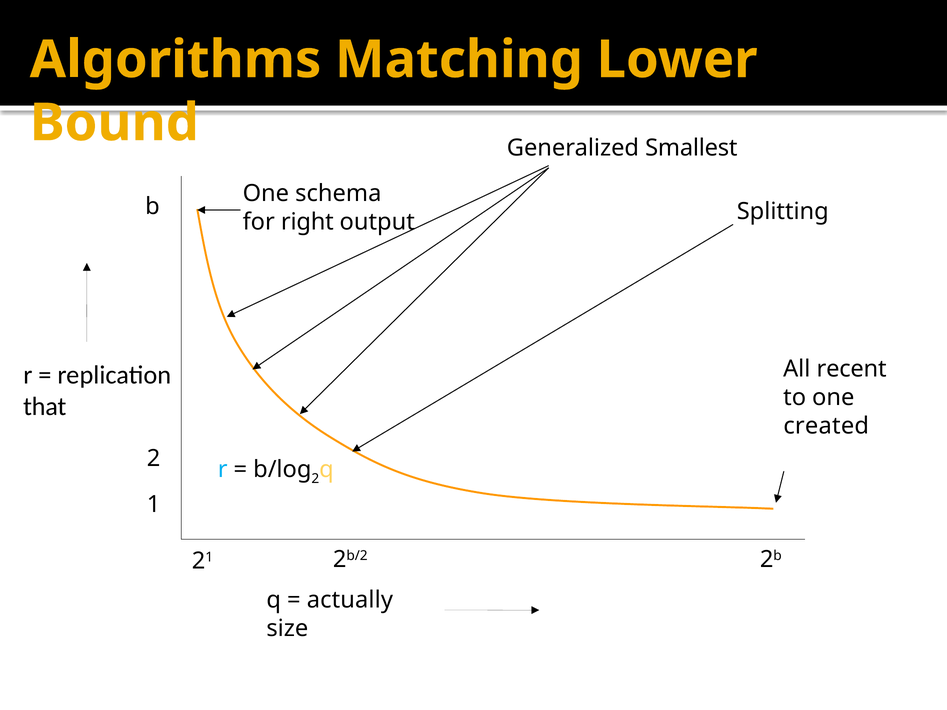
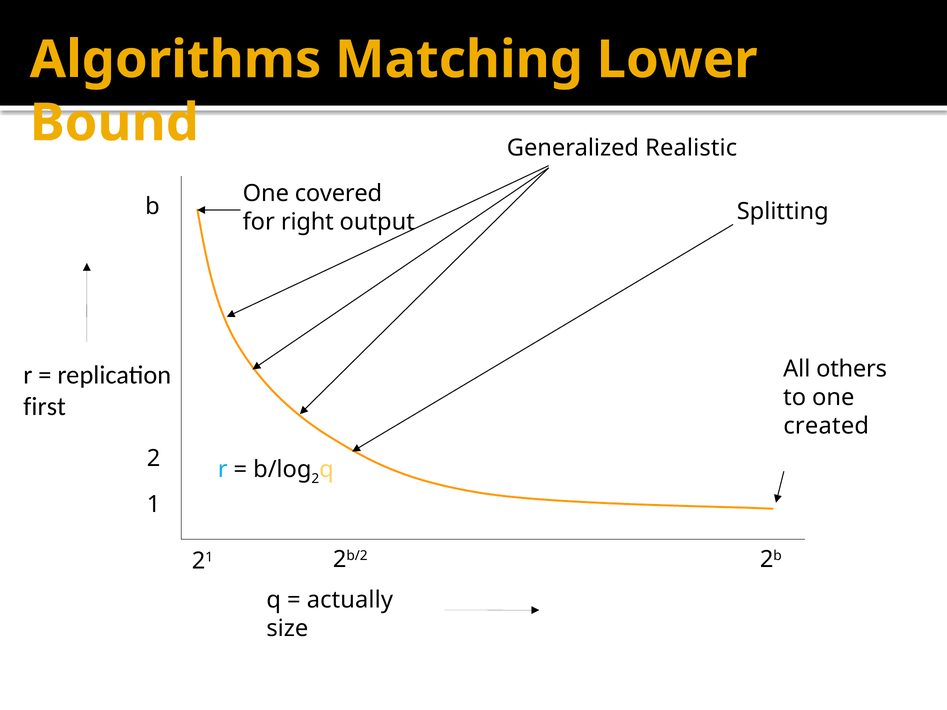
Smallest: Smallest -> Realistic
schema: schema -> covered
recent: recent -> others
that: that -> first
